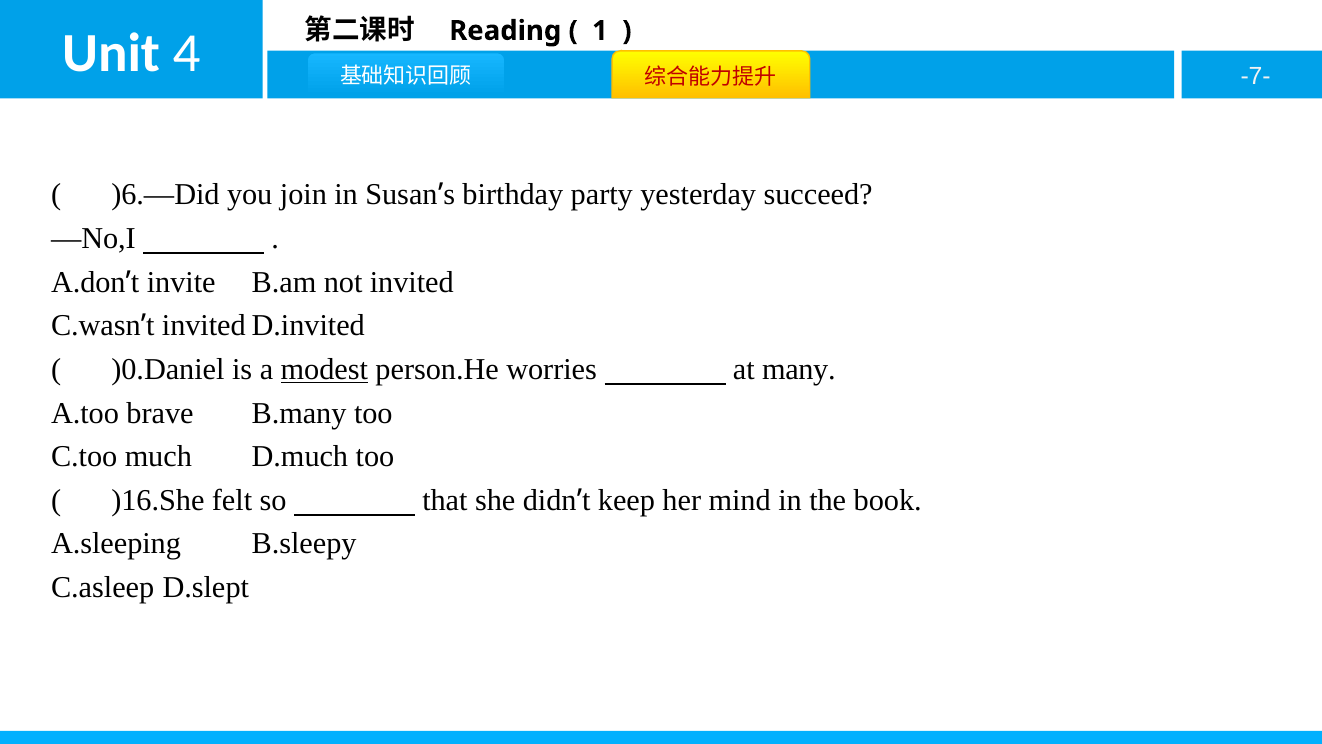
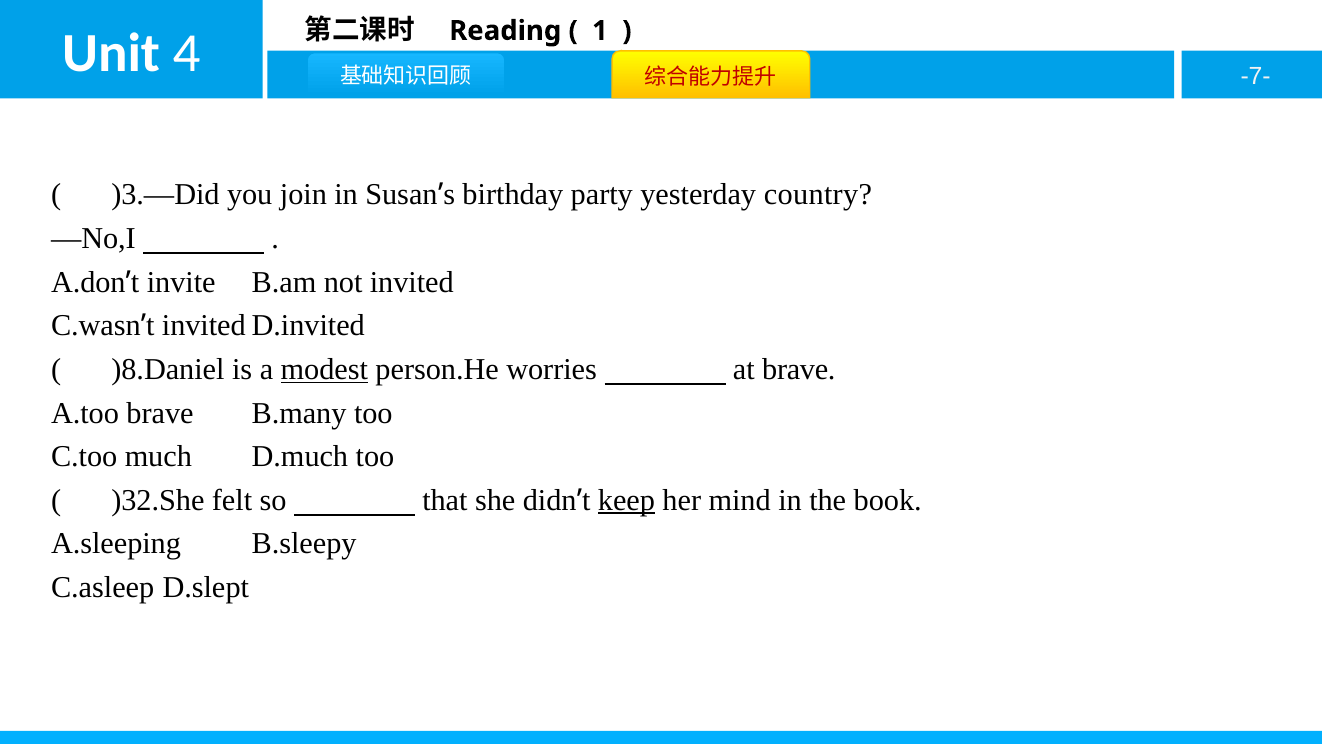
)6.—Did: )6.—Did -> )3.—Did
succeed: succeed -> country
)0.Daniel: )0.Daniel -> )8.Daniel
at many: many -> brave
)16.She: )16.She -> )32.She
keep underline: none -> present
